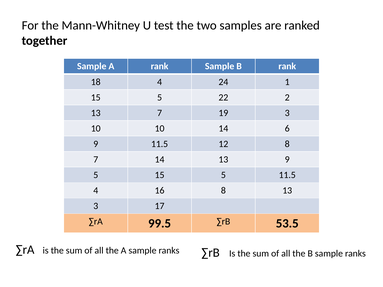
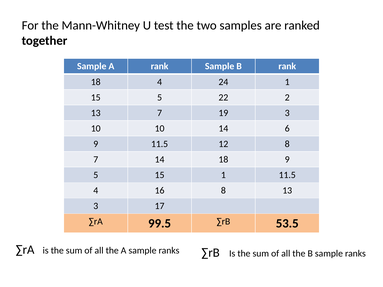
14 13: 13 -> 18
5 15 5: 5 -> 1
